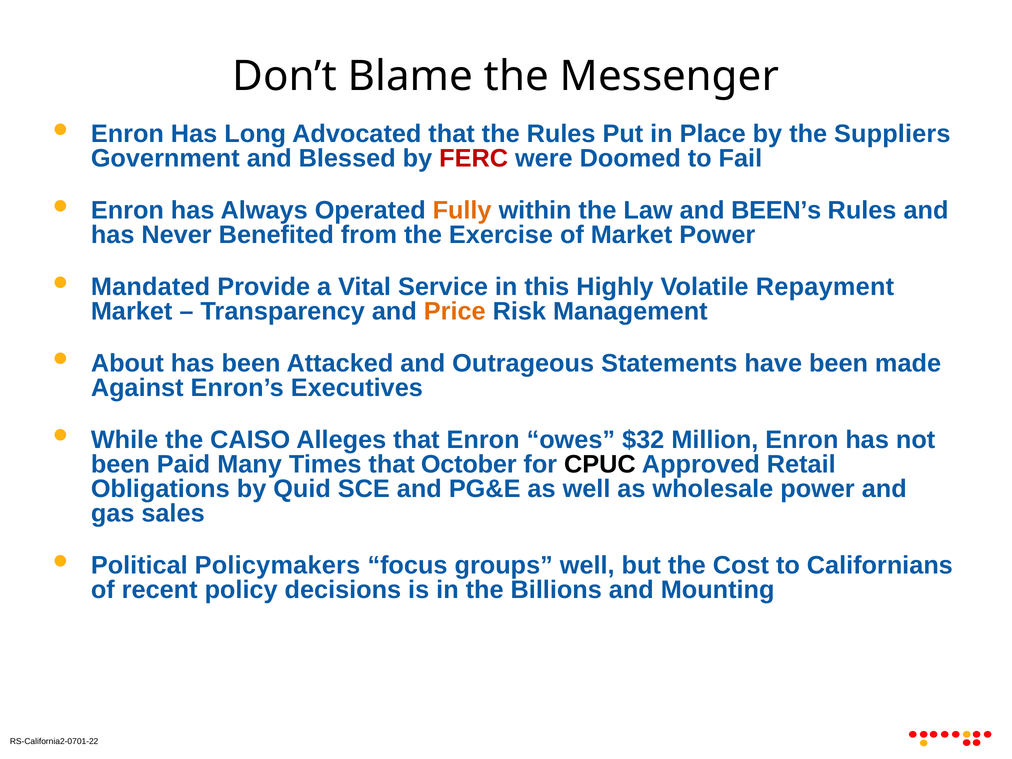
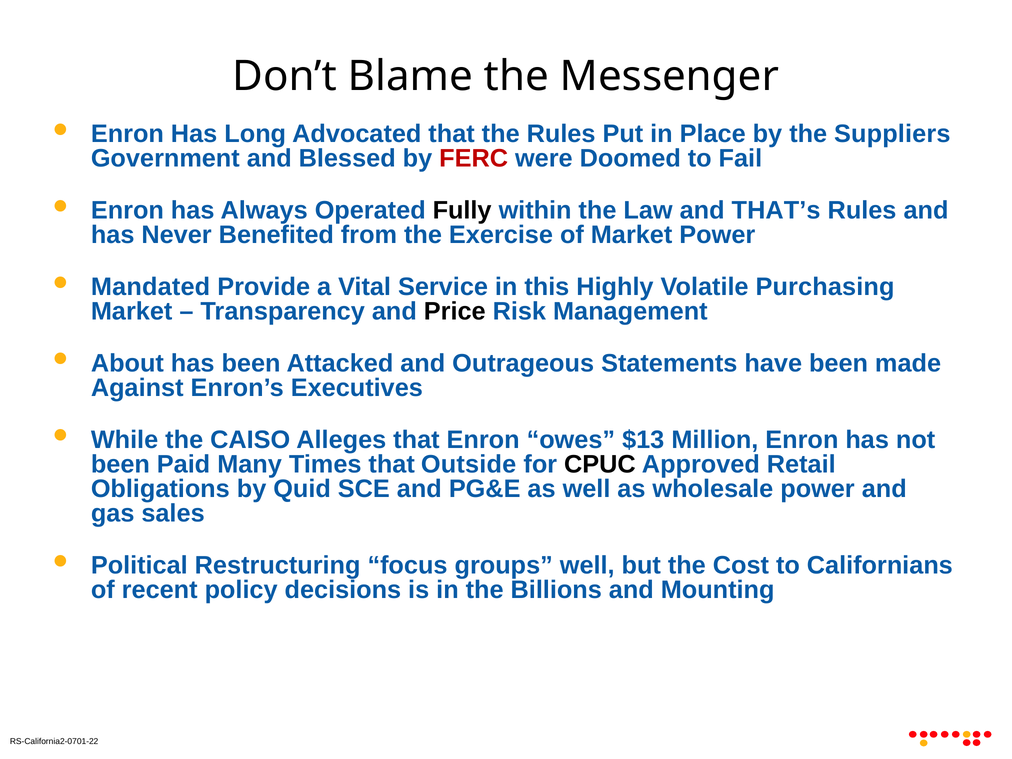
Fully colour: orange -> black
BEEN’s: BEEN’s -> THAT’s
Repayment: Repayment -> Purchasing
Price colour: orange -> black
$32: $32 -> $13
October: October -> Outside
Policymakers: Policymakers -> Restructuring
